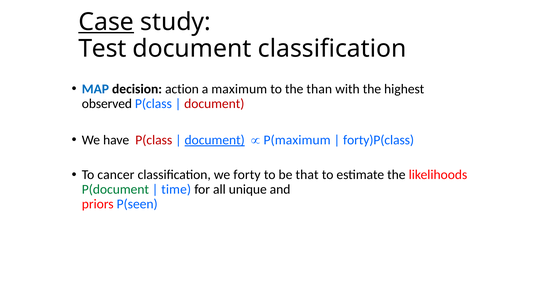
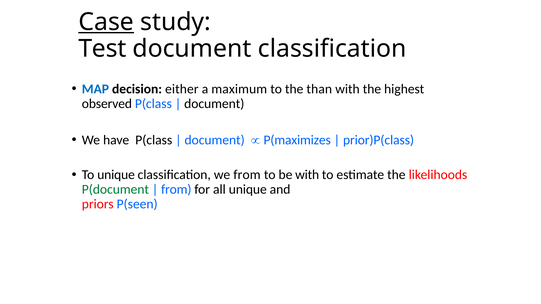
action: action -> either
document at (214, 104) colour: red -> black
P(class at (154, 140) colour: red -> black
document at (215, 140) underline: present -> none
P(maximum: P(maximum -> P(maximizes
forty)P(class: forty)P(class -> prior)P(class
To cancer: cancer -> unique
we forty: forty -> from
be that: that -> with
time at (176, 190): time -> from
